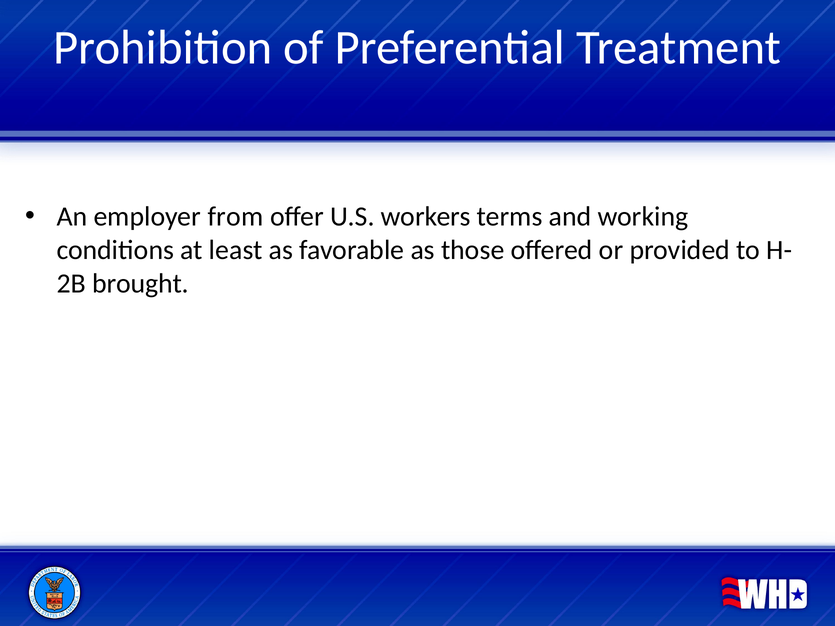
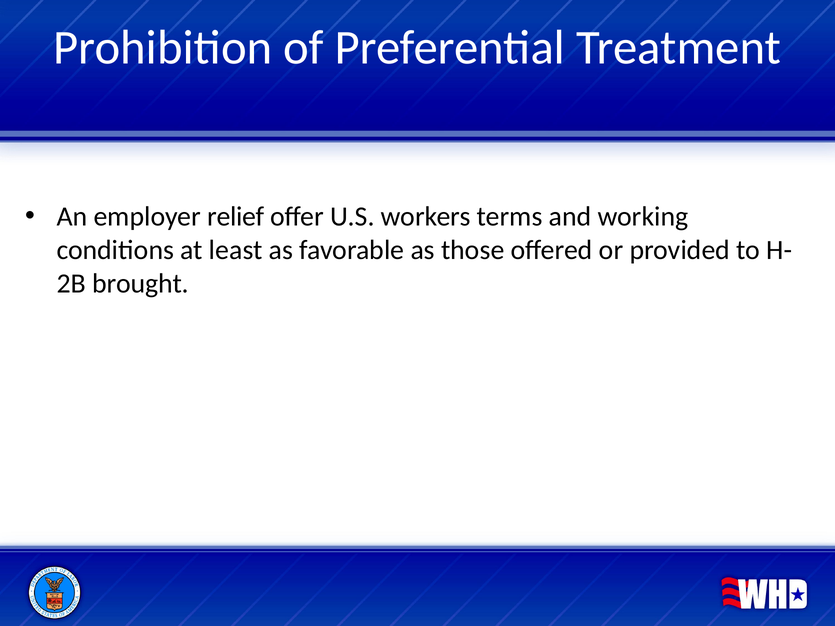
from: from -> relief
